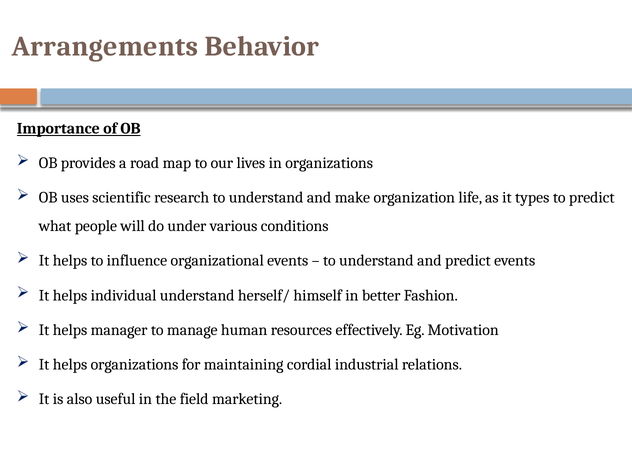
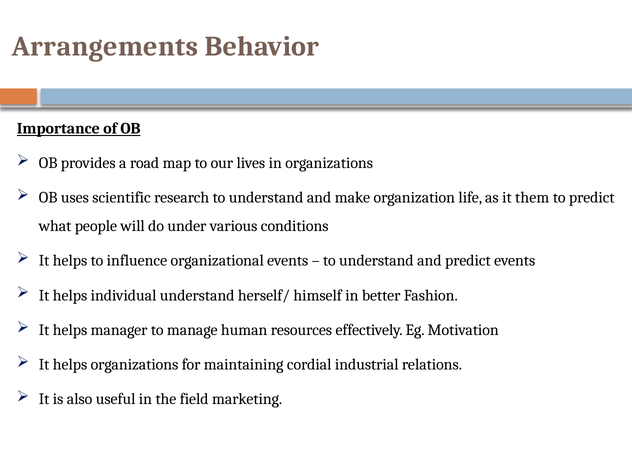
types: types -> them
